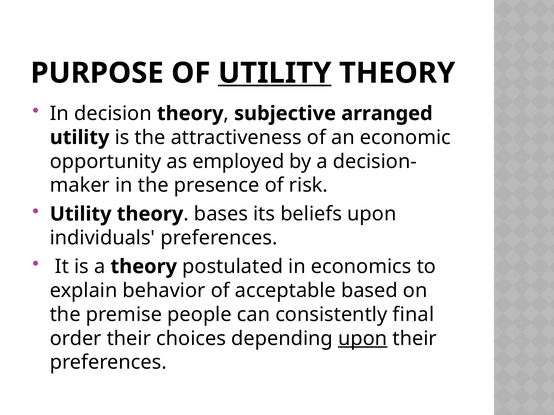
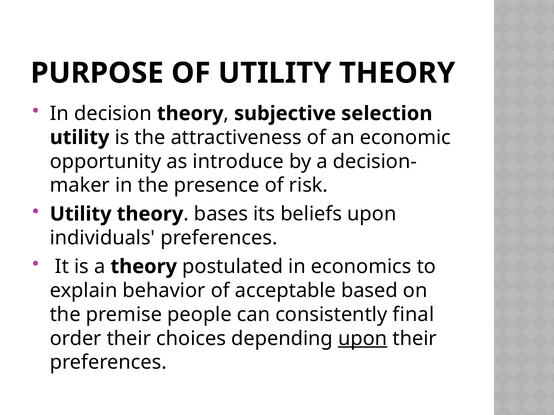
UTILITY at (275, 73) underline: present -> none
arranged: arranged -> selection
employed: employed -> introduce
